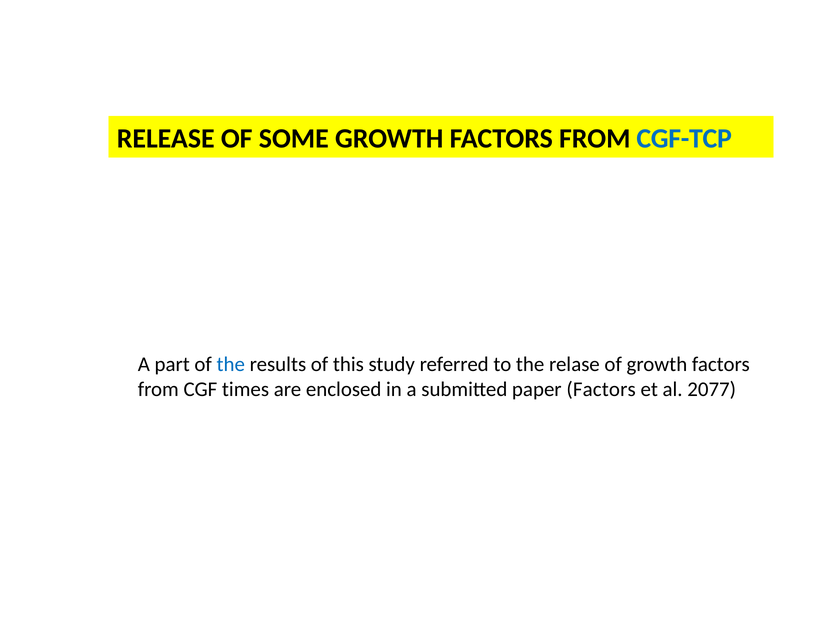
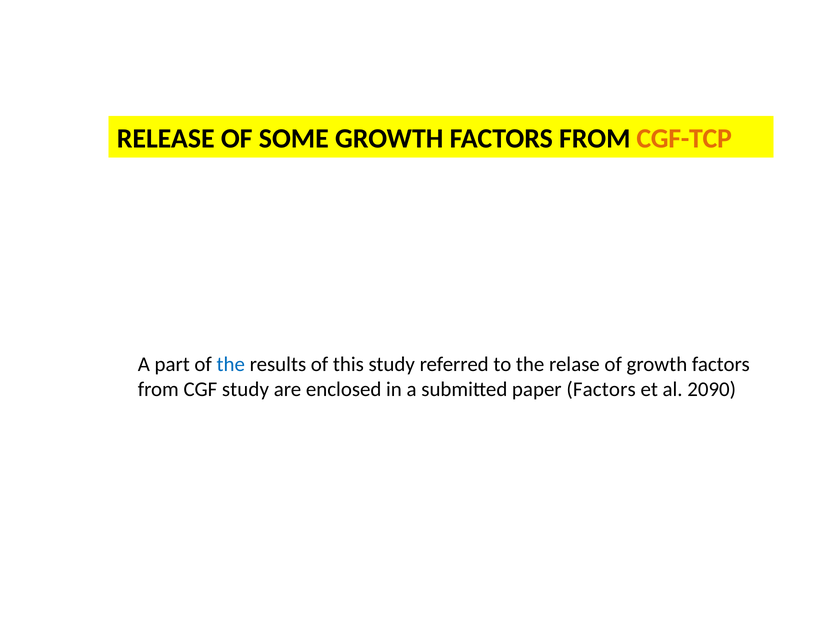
CGF-TCP colour: blue -> orange
CGF times: times -> study
2077: 2077 -> 2090
